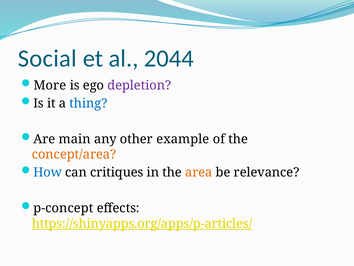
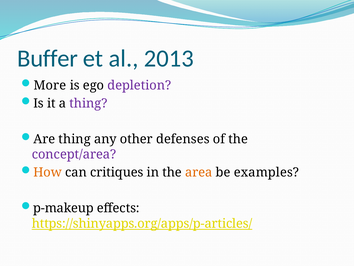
Social: Social -> Buffer
2044: 2044 -> 2013
thing at (88, 103) colour: blue -> purple
Are main: main -> thing
example: example -> defenses
concept/area colour: orange -> purple
How colour: blue -> orange
relevance: relevance -> examples
p-concept: p-concept -> p-makeup
